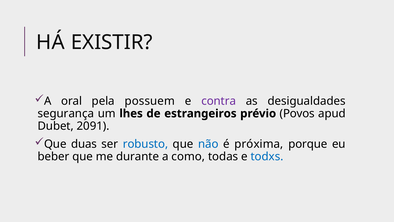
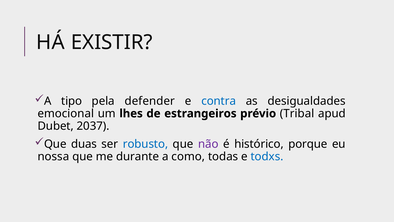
oral: oral -> tipo
possuem: possuem -> defender
contra colour: purple -> blue
segurança: segurança -> emocional
Povos: Povos -> Tribal
2091: 2091 -> 2037
não colour: blue -> purple
próxima: próxima -> histórico
beber: beber -> nossa
